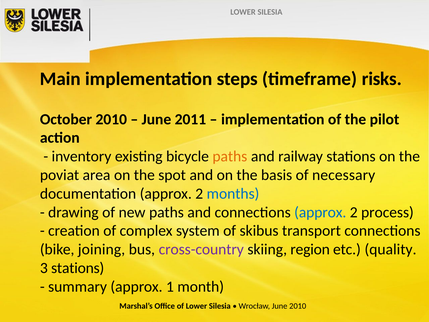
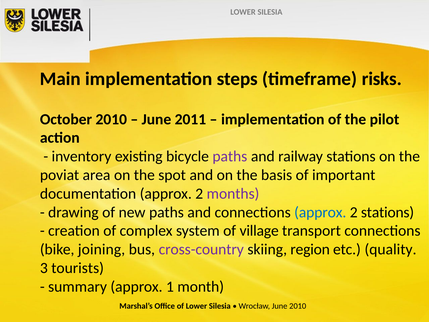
paths at (230, 156) colour: orange -> purple
necessary: necessary -> important
months colour: blue -> purple
2 process: process -> stations
skibus: skibus -> village
3 stations: stations -> tourists
